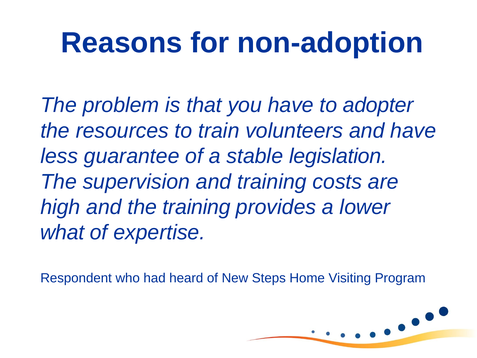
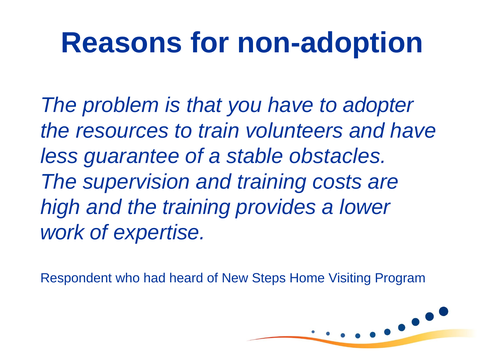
legislation: legislation -> obstacles
what: what -> work
